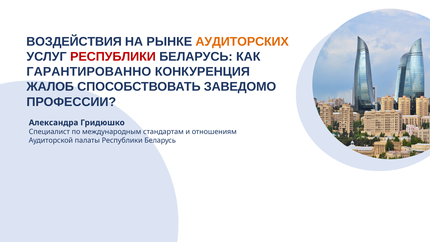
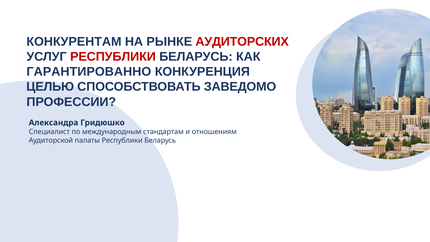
ВОЗДЕЙСТВИЯ: ВОЗДЕЙСТВИЯ -> КОНКУРЕНТАМ
АУДИТОРСКИХ colour: orange -> red
ЖАЛОБ: ЖАЛОБ -> ЦЕЛЬЮ
